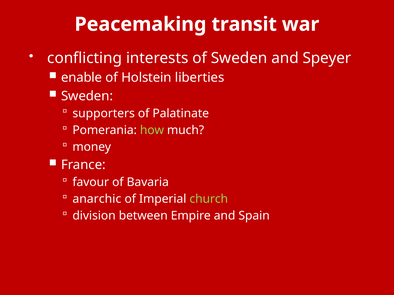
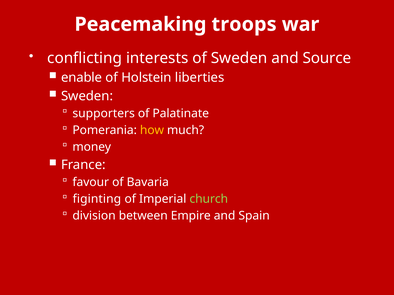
transit: transit -> troops
Speyer: Speyer -> Source
how colour: light green -> yellow
anarchic: anarchic -> figinting
